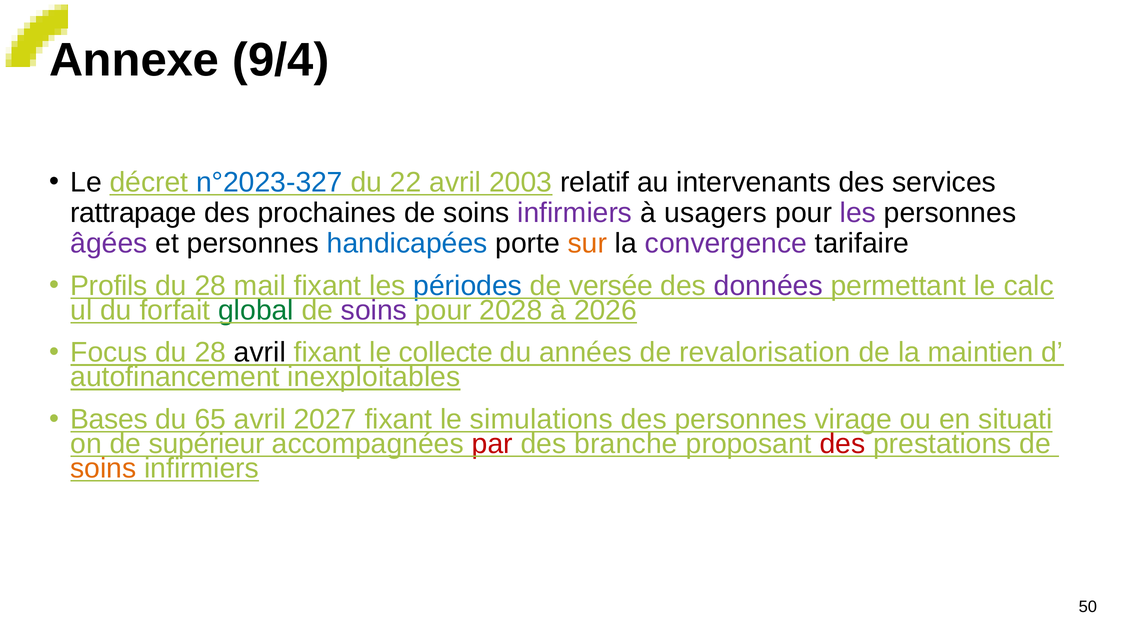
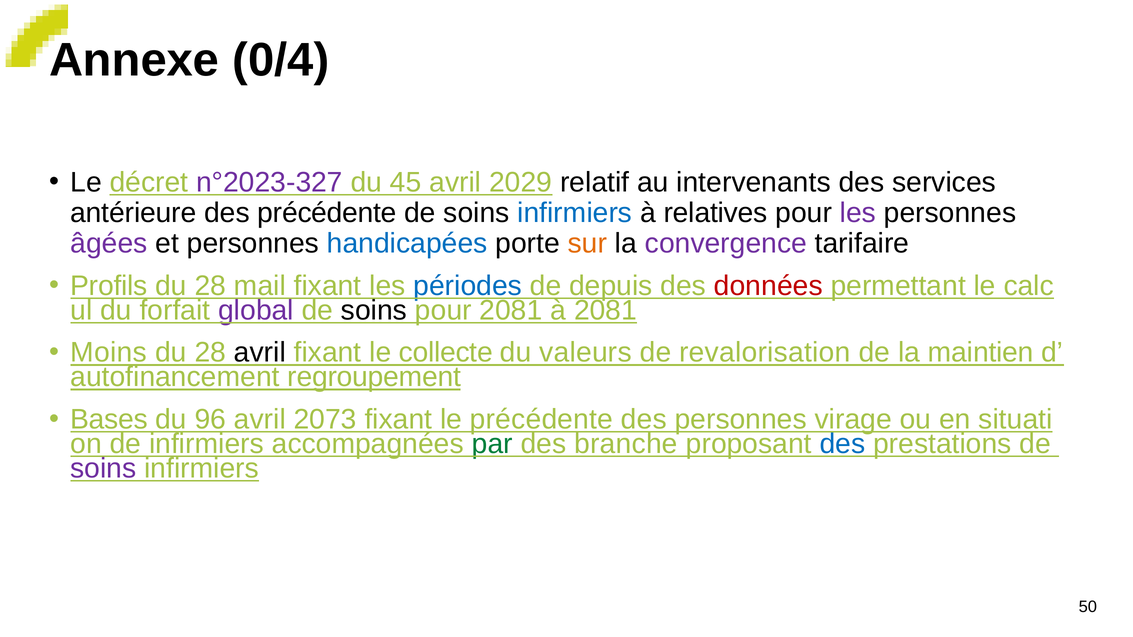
9/4: 9/4 -> 0/4
n°2023-327 colour: blue -> purple
22: 22 -> 45
2003: 2003 -> 2029
rattrapage: rattrapage -> antérieure
des prochaines: prochaines -> précédente
infirmiers at (575, 213) colour: purple -> blue
usagers: usagers -> relatives
versée: versée -> depuis
données colour: purple -> red
global colour: green -> purple
soins at (374, 310) colour: purple -> black
pour 2028: 2028 -> 2081
à 2026: 2026 -> 2081
Focus: Focus -> Moins
années: années -> valeurs
inexploitables: inexploitables -> regroupement
65: 65 -> 96
2027: 2027 -> 2073
le simulations: simulations -> précédente
de supérieur: supérieur -> infirmiers
par colour: red -> green
des at (842, 444) colour: red -> blue
soins at (103, 469) colour: orange -> purple
